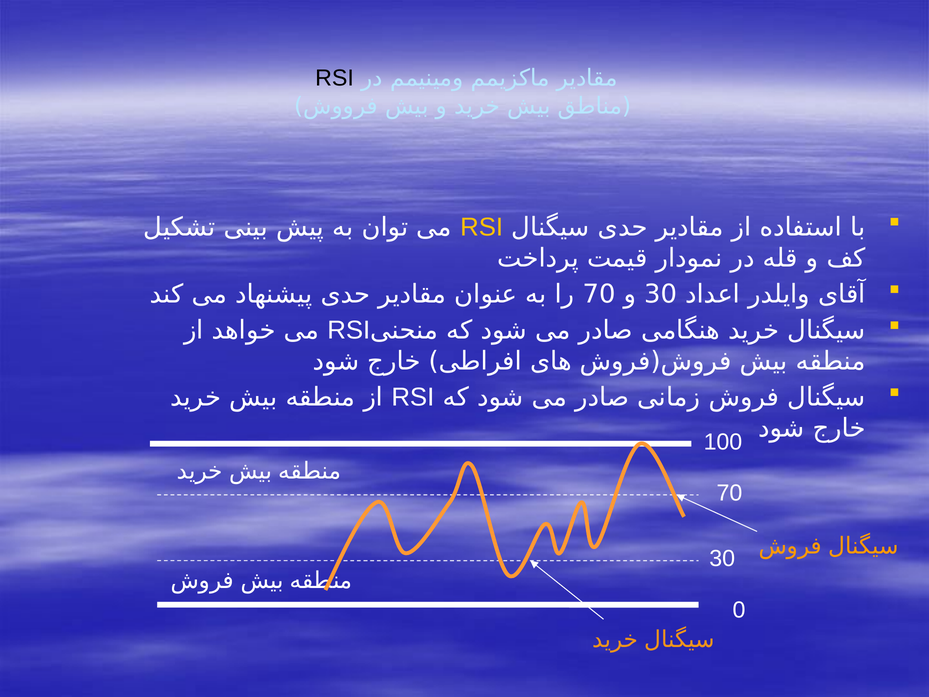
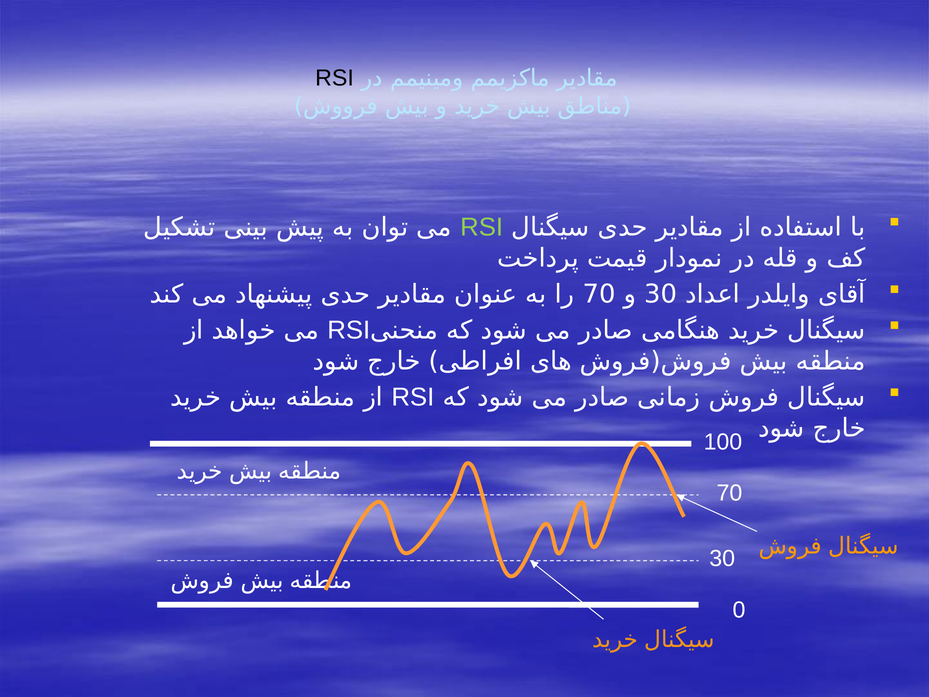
RSI at (482, 227) colour: yellow -> light green
